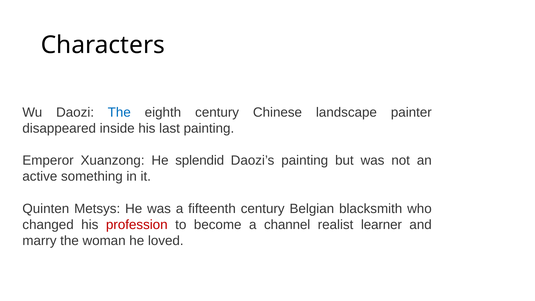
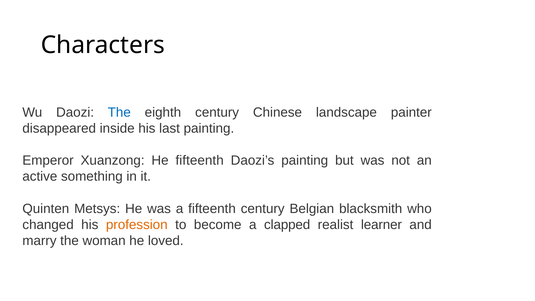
He splendid: splendid -> fifteenth
profession colour: red -> orange
channel: channel -> clapped
